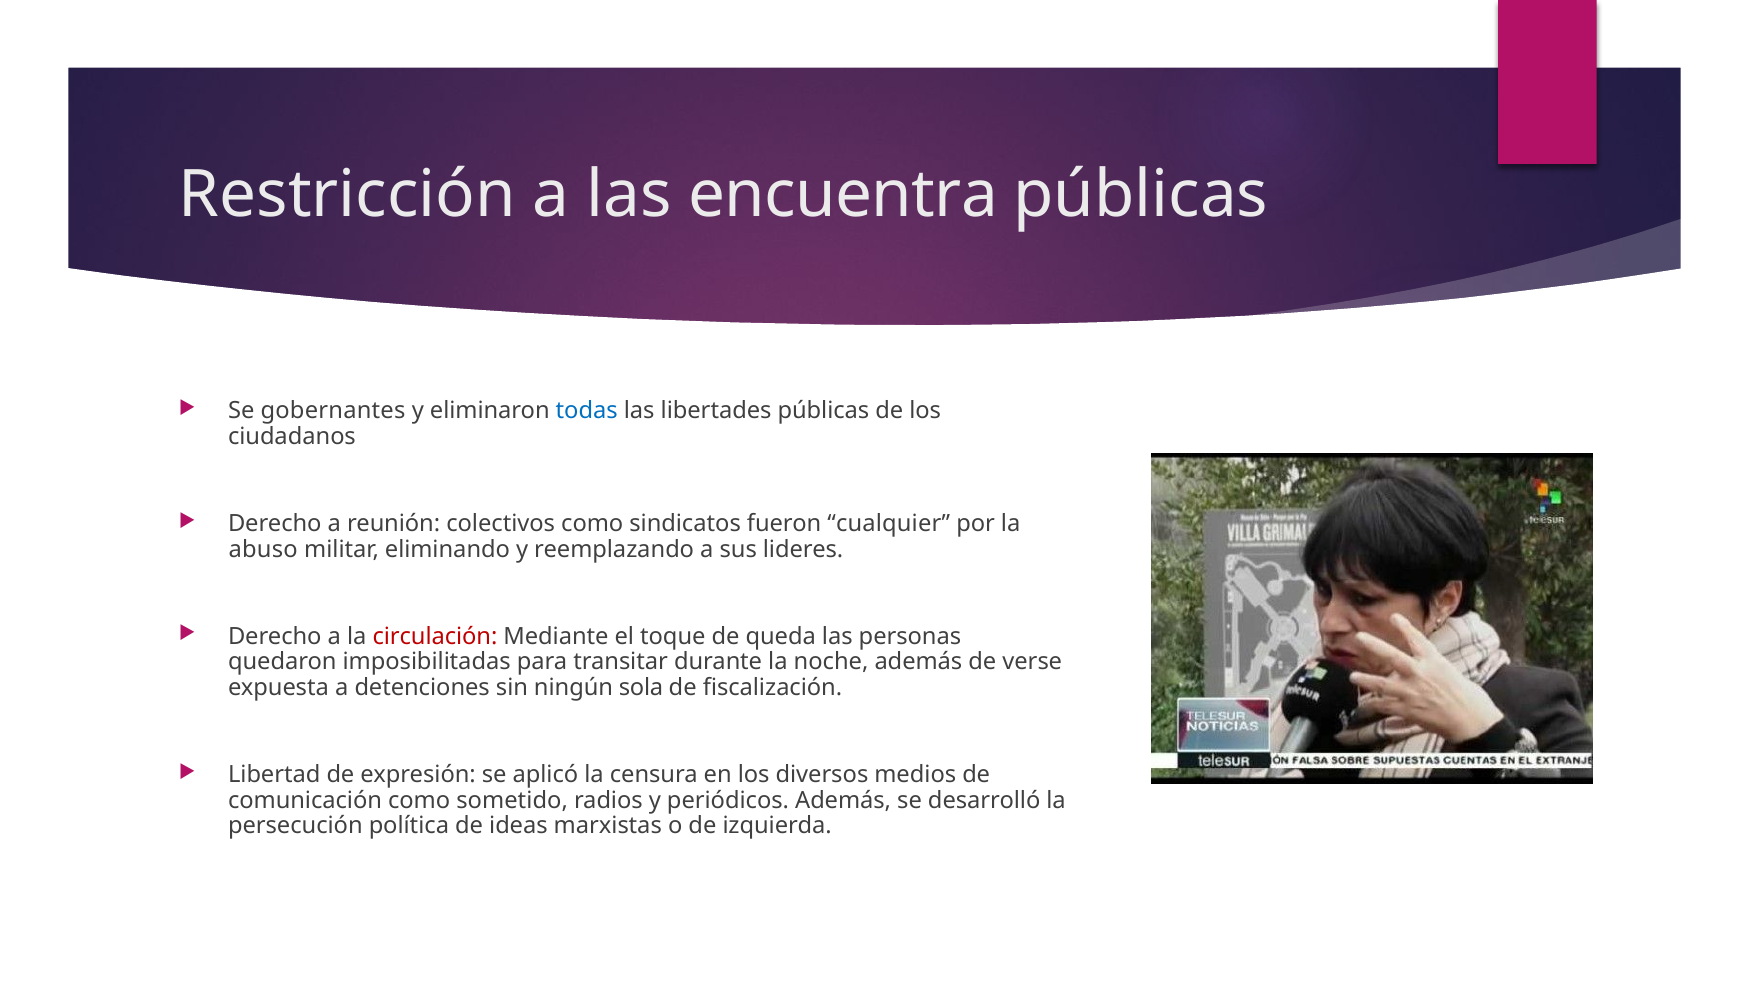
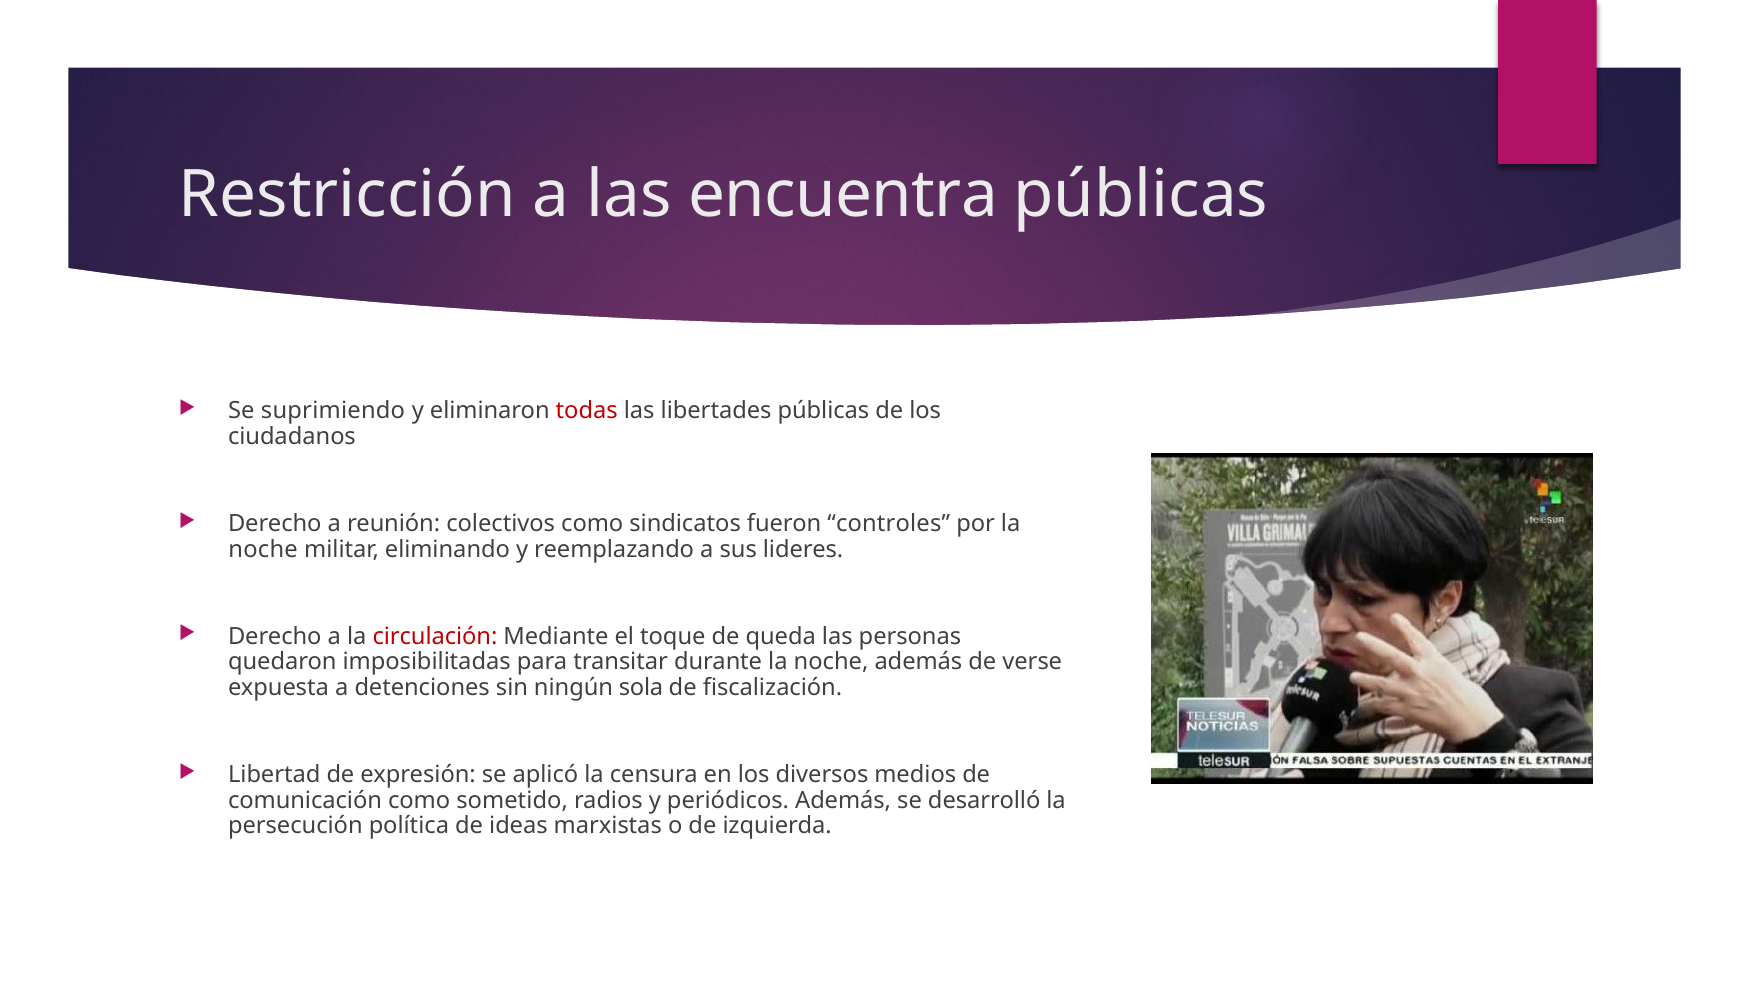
gobernantes: gobernantes -> suprimiendo
todas colour: blue -> red
cualquier: cualquier -> controles
abuso at (263, 550): abuso -> noche
